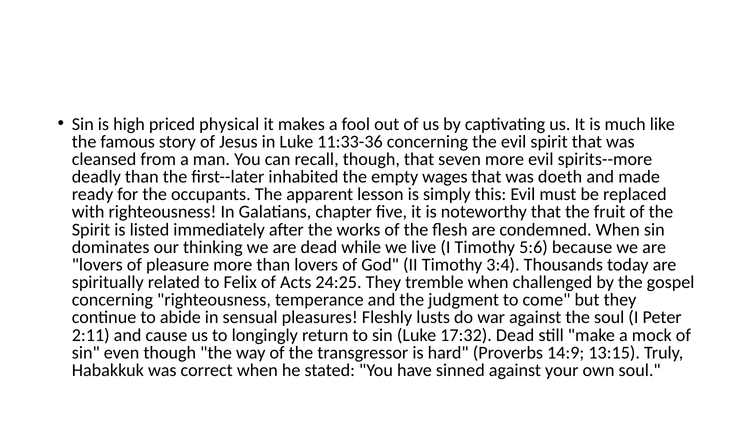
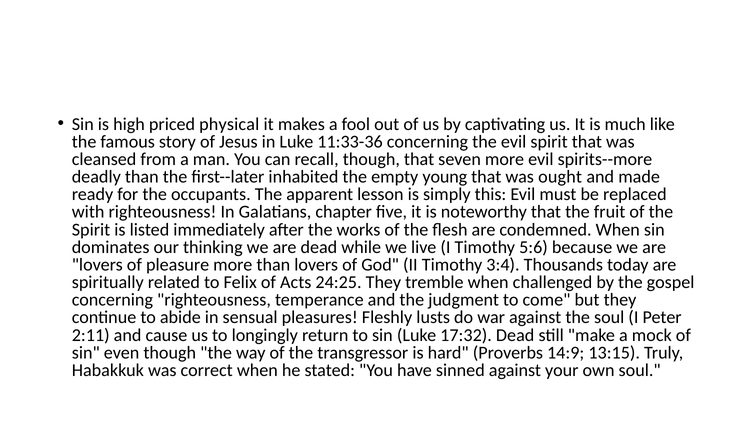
wages: wages -> young
doeth: doeth -> ought
